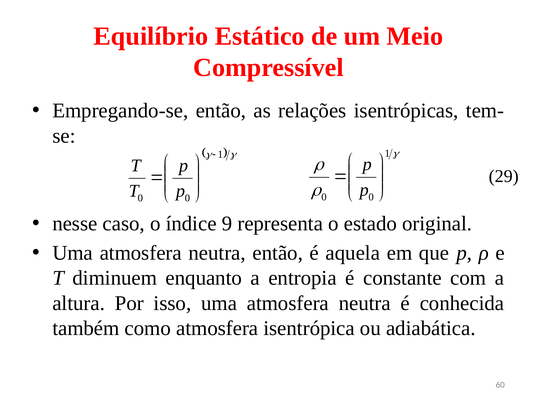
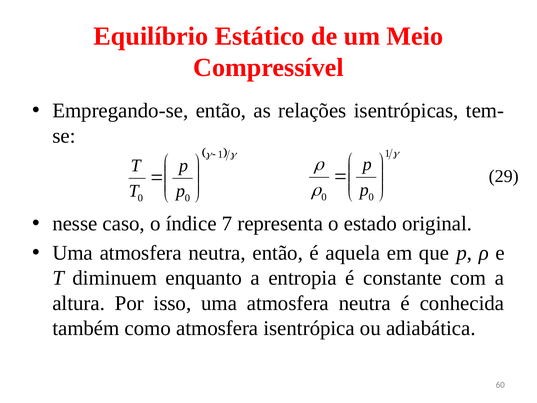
9: 9 -> 7
